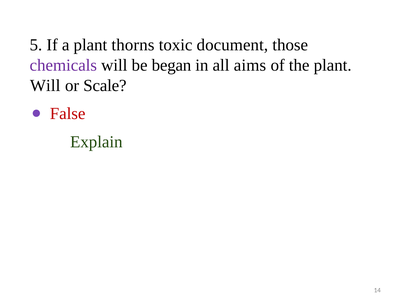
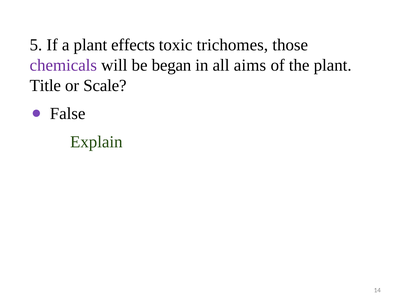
thorns: thorns -> effects
document: document -> trichomes
Will at (45, 85): Will -> Title
False colour: red -> black
